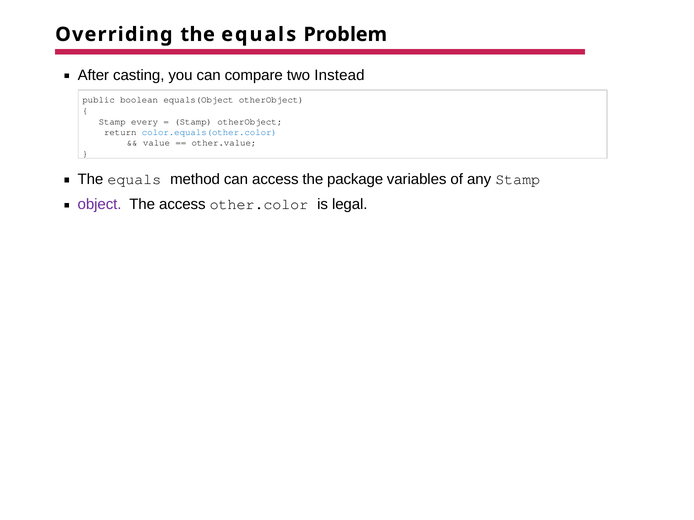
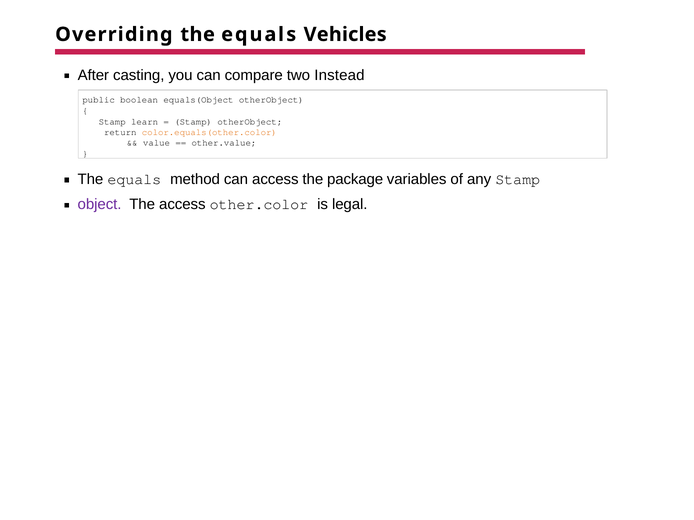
Problem: Problem -> Vehicles
every: every -> learn
color.equals(other.color colour: blue -> orange
